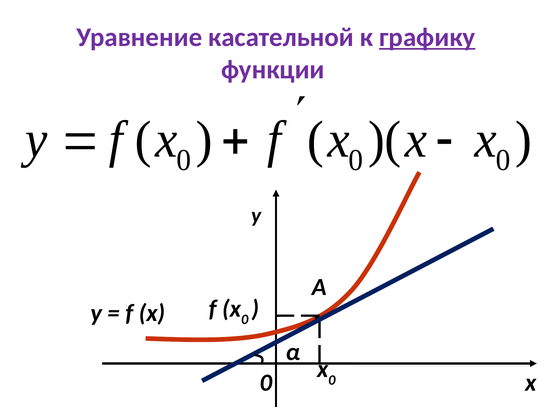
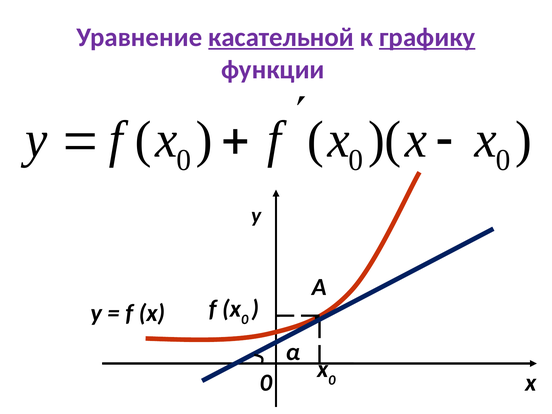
касательной underline: none -> present
